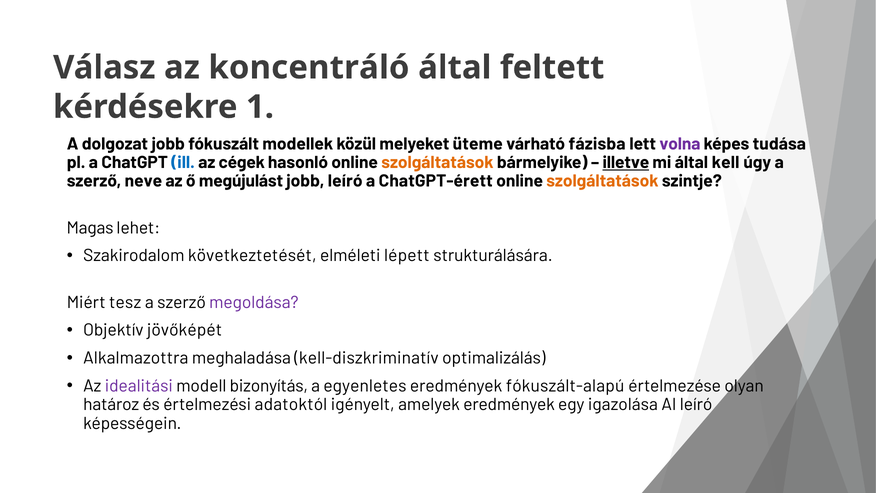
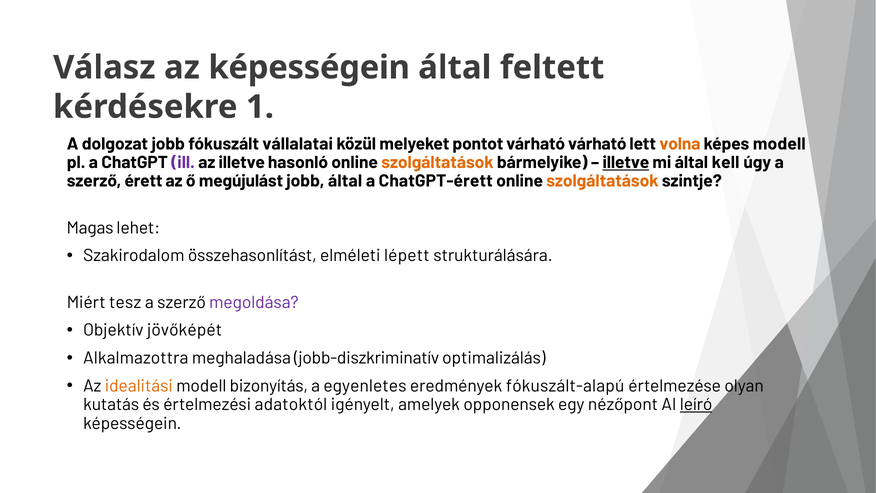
az koncentráló: koncentráló -> képességein
modellek: modellek -> vállalatai
üteme: üteme -> pontot
várható fázisba: fázisba -> várható
volna colour: purple -> orange
képes tudása: tudása -> modell
ill colour: blue -> purple
az cégek: cégek -> illetve
neve: neve -> érett
jobb leíró: leíró -> által
következtetését: következtetését -> összehasonlítást
kell-diszkriminatív: kell-diszkriminatív -> jobb-diszkriminatív
idealitási colour: purple -> orange
határoz: határoz -> kutatás
amelyek eredmények: eredmények -> opponensek
igazolása: igazolása -> nézőpont
leíró at (696, 404) underline: none -> present
